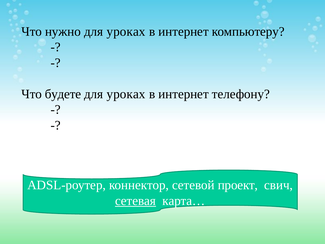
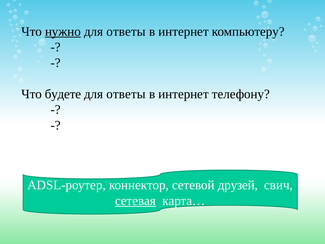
нужно underline: none -> present
уроках at (126, 31): уроках -> ответы
уроках at (126, 94): уроках -> ответы
проект: проект -> друзей
